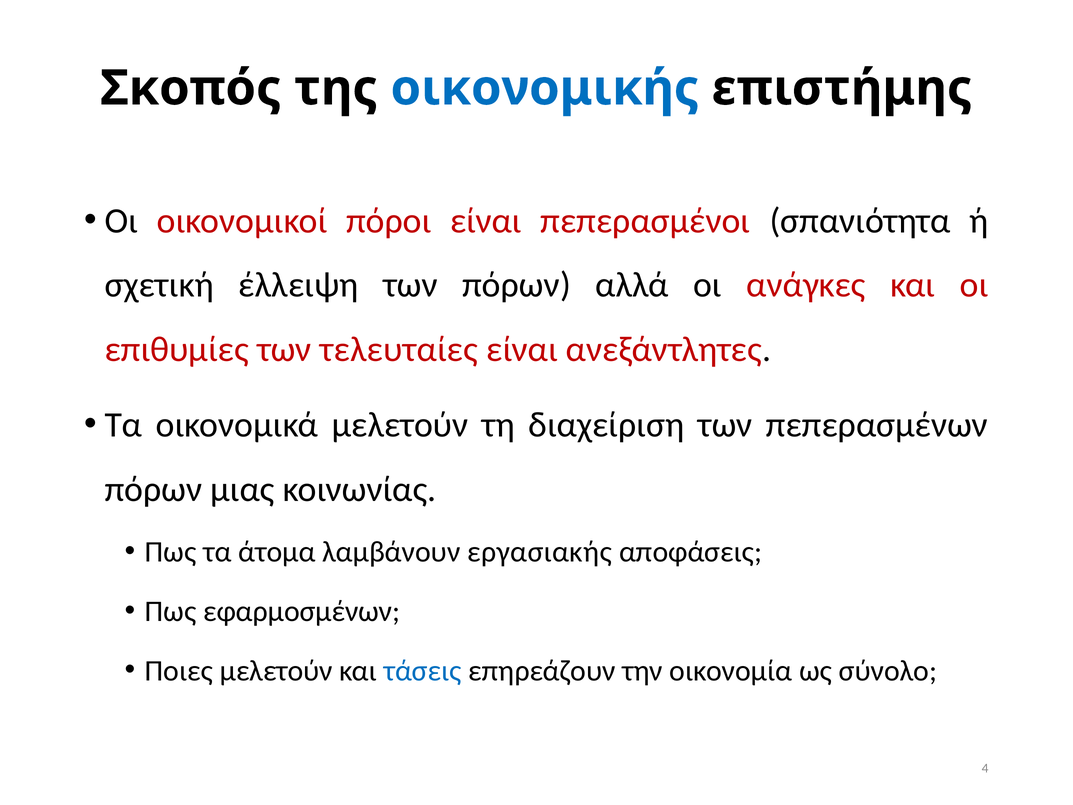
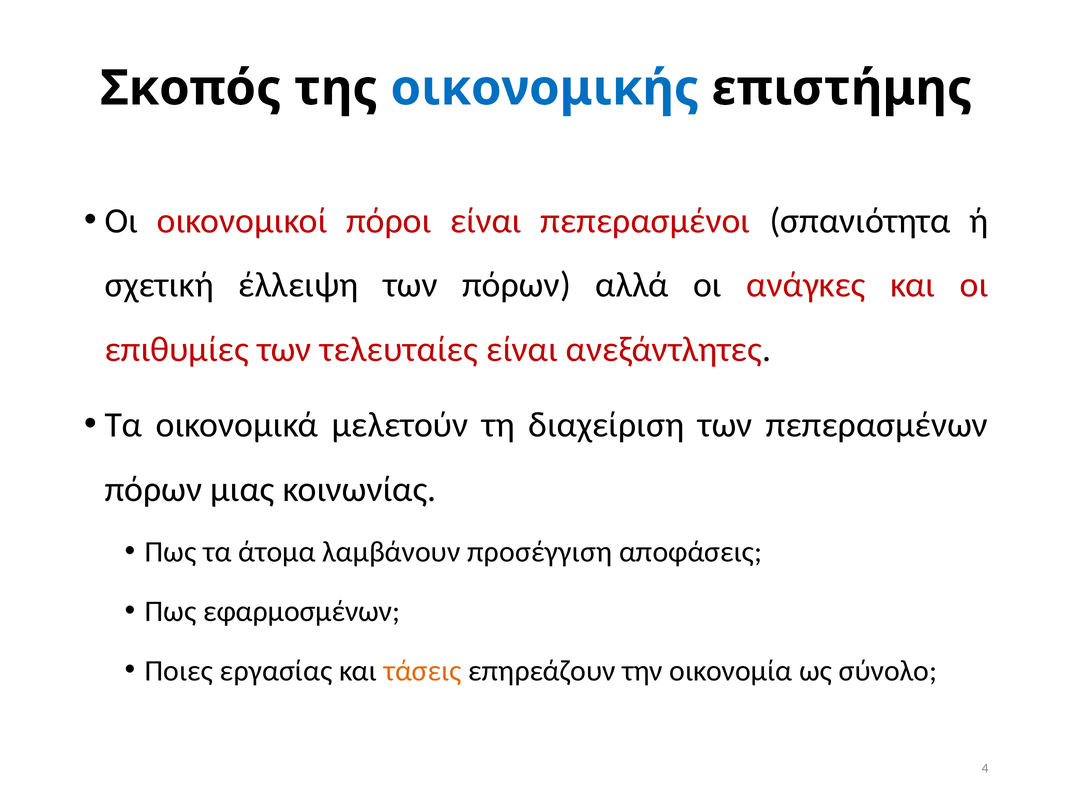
εργασιακής: εργασιακής -> προσέγγιση
Ποιες μελετούν: μελετούν -> εργασίας
τάσεις colour: blue -> orange
